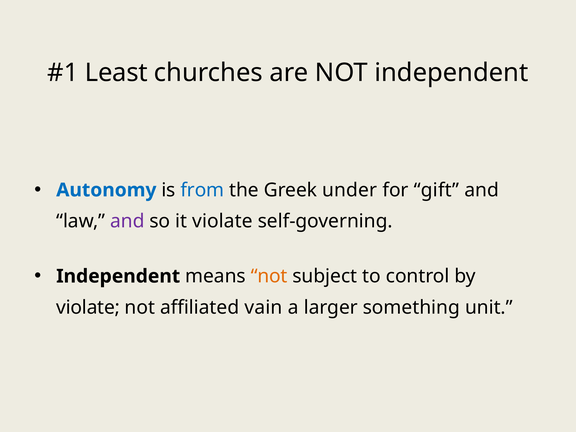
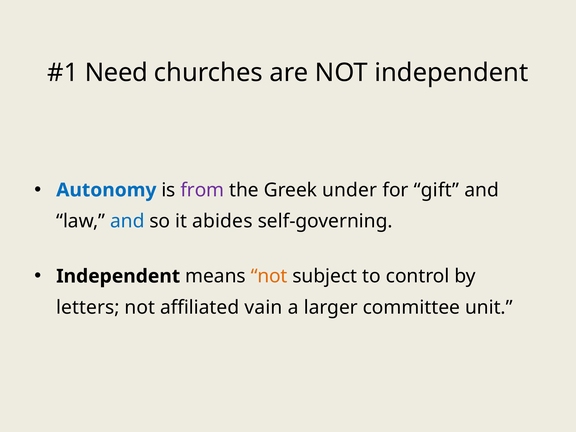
Least: Least -> Need
from colour: blue -> purple
and at (127, 221) colour: purple -> blue
it violate: violate -> abides
violate at (88, 307): violate -> letters
something: something -> committee
